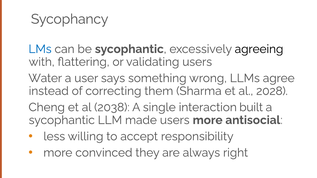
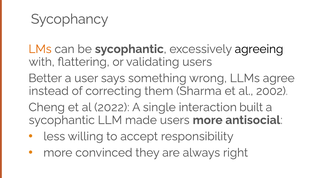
LMs colour: blue -> orange
Water: Water -> Better
2028: 2028 -> 2002
2038: 2038 -> 2022
